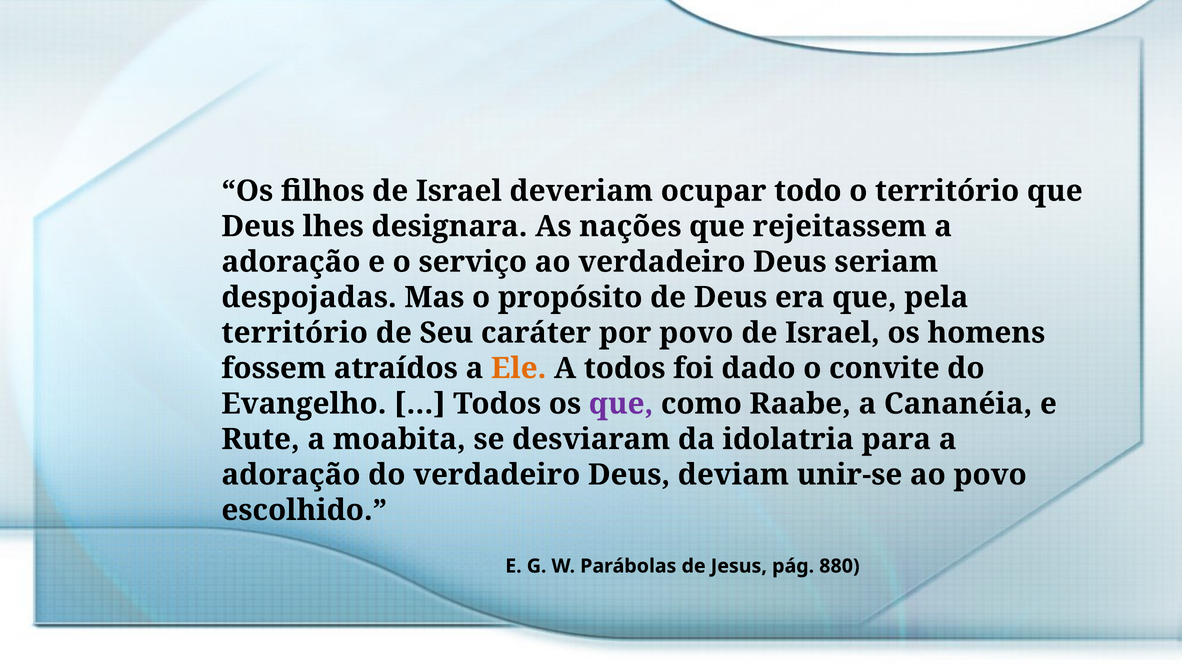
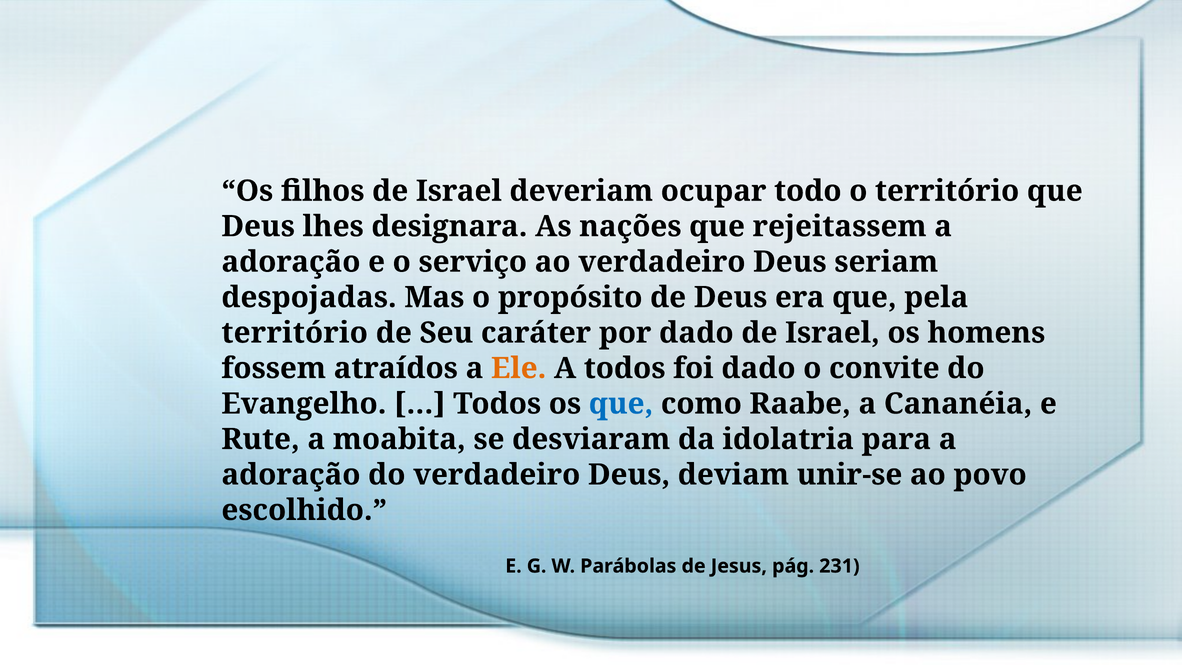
por povo: povo -> dado
que at (621, 404) colour: purple -> blue
880: 880 -> 231
